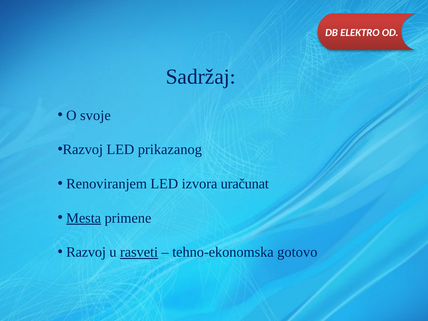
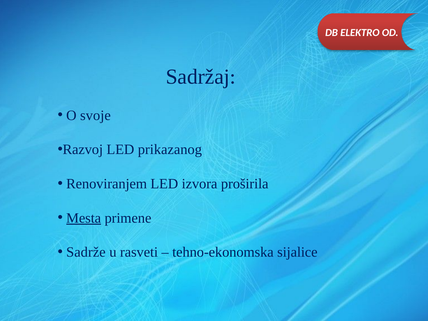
uračunat: uračunat -> proširila
Razvoj at (86, 252): Razvoj -> Sadrže
rasveti underline: present -> none
gotovo: gotovo -> sijalice
